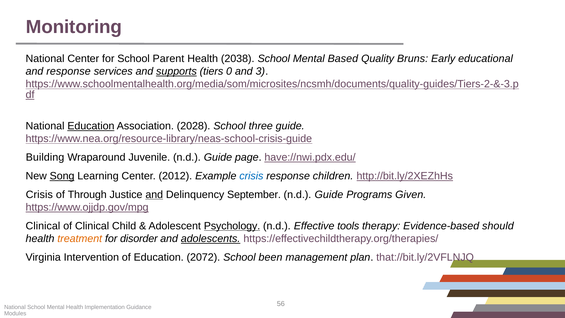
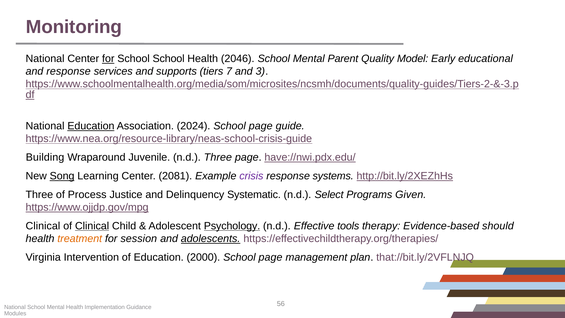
for at (108, 59) underline: none -> present
School Parent: Parent -> School
2038: 2038 -> 2046
Based: Based -> Parent
Bruns: Bruns -> Model
supports underline: present -> none
0: 0 -> 7
2028: 2028 -> 2024
three at (261, 126): three -> page
Guide at (218, 157): Guide -> Three
2012: 2012 -> 2081
crisis at (251, 176) colour: blue -> purple
children: children -> systems
Crisis at (39, 194): Crisis -> Three
Through: Through -> Process
and at (154, 194) underline: present -> none
September: September -> Systematic
Guide at (329, 194): Guide -> Select
Clinical at (92, 226) underline: none -> present
disorder: disorder -> session
2072: 2072 -> 2000
been at (271, 257): been -> page
